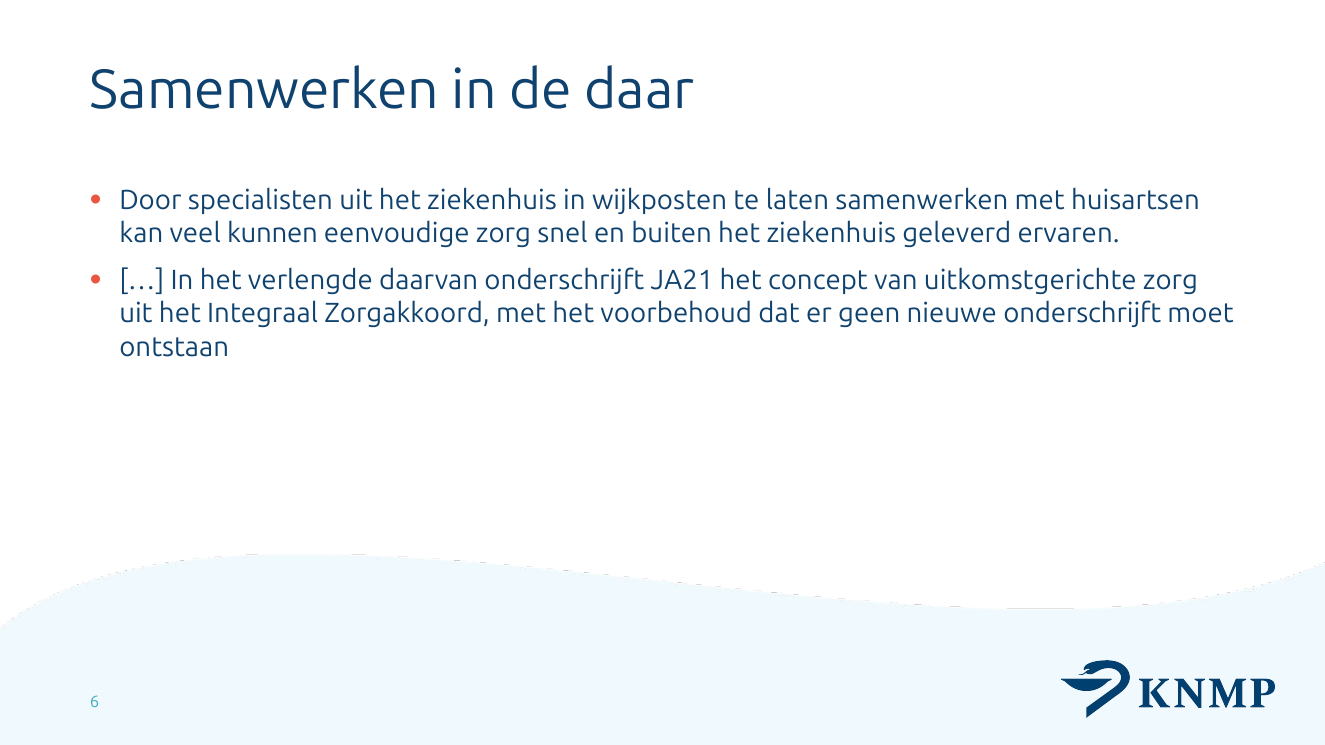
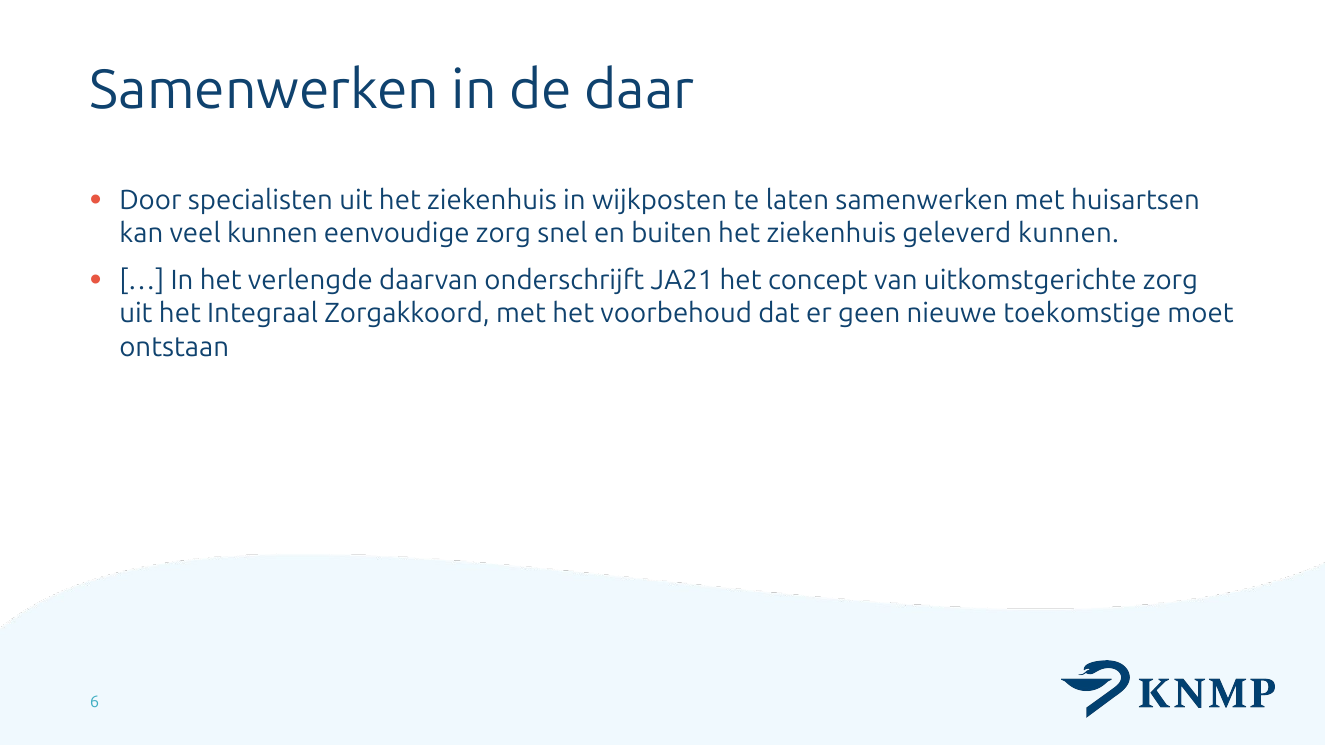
geleverd ervaren: ervaren -> kunnen
nieuwe onderschrijft: onderschrijft -> toekomstige
